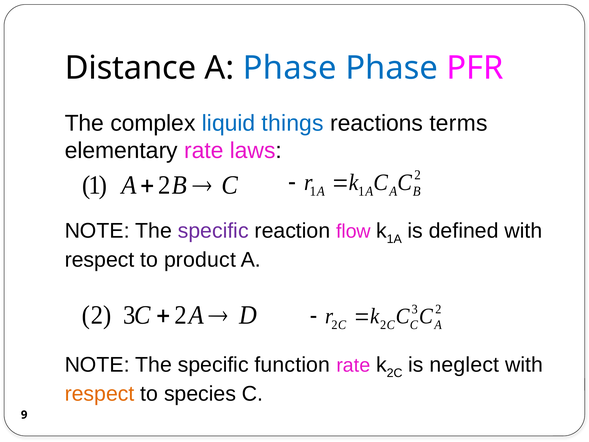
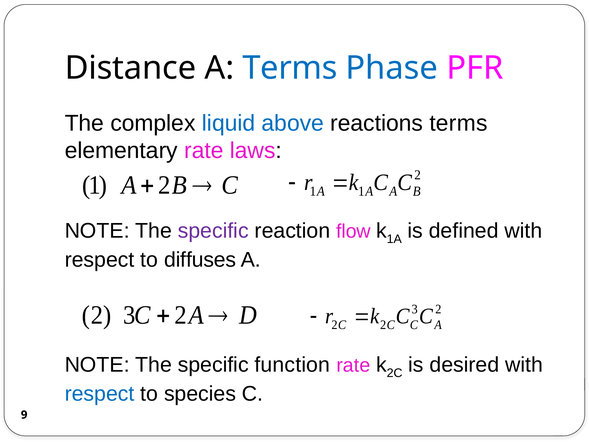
A Phase: Phase -> Terms
things: things -> above
product: product -> diffuses
neglect: neglect -> desired
respect at (100, 394) colour: orange -> blue
